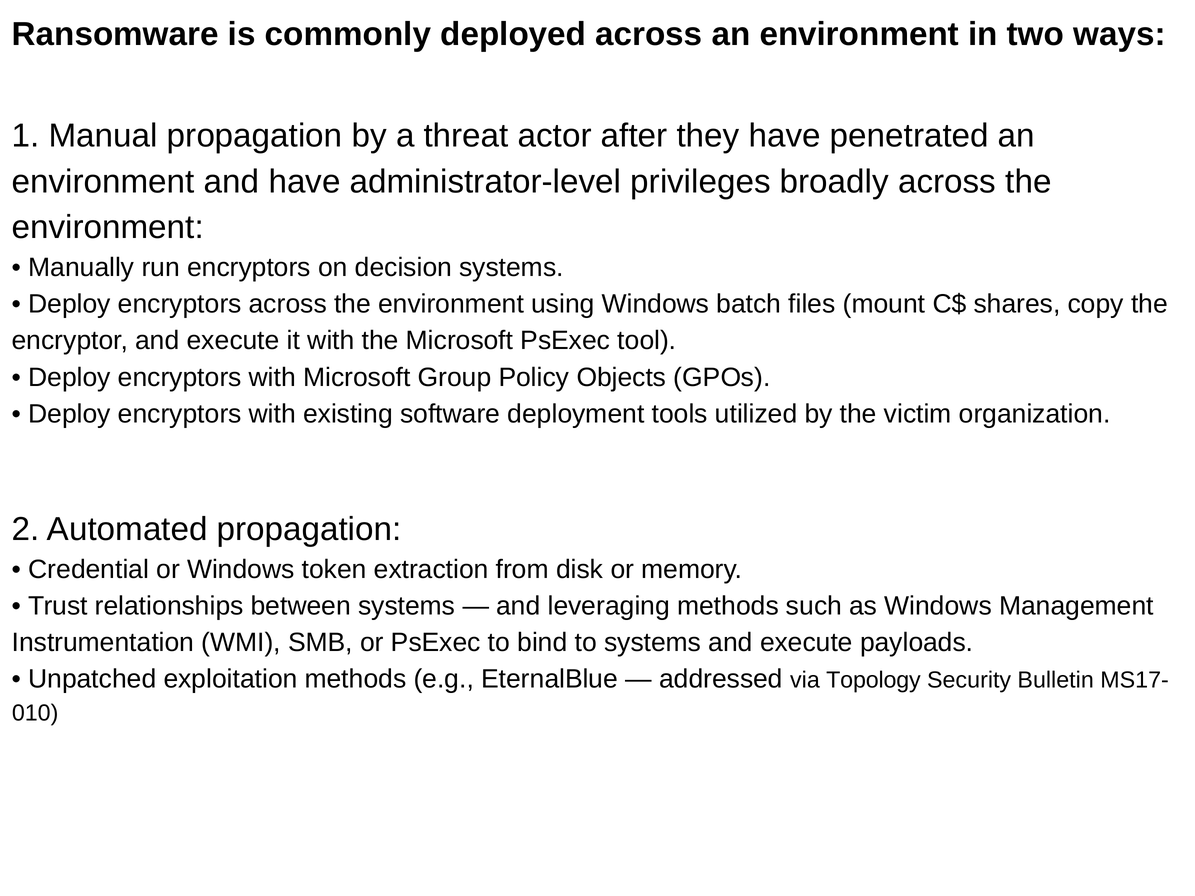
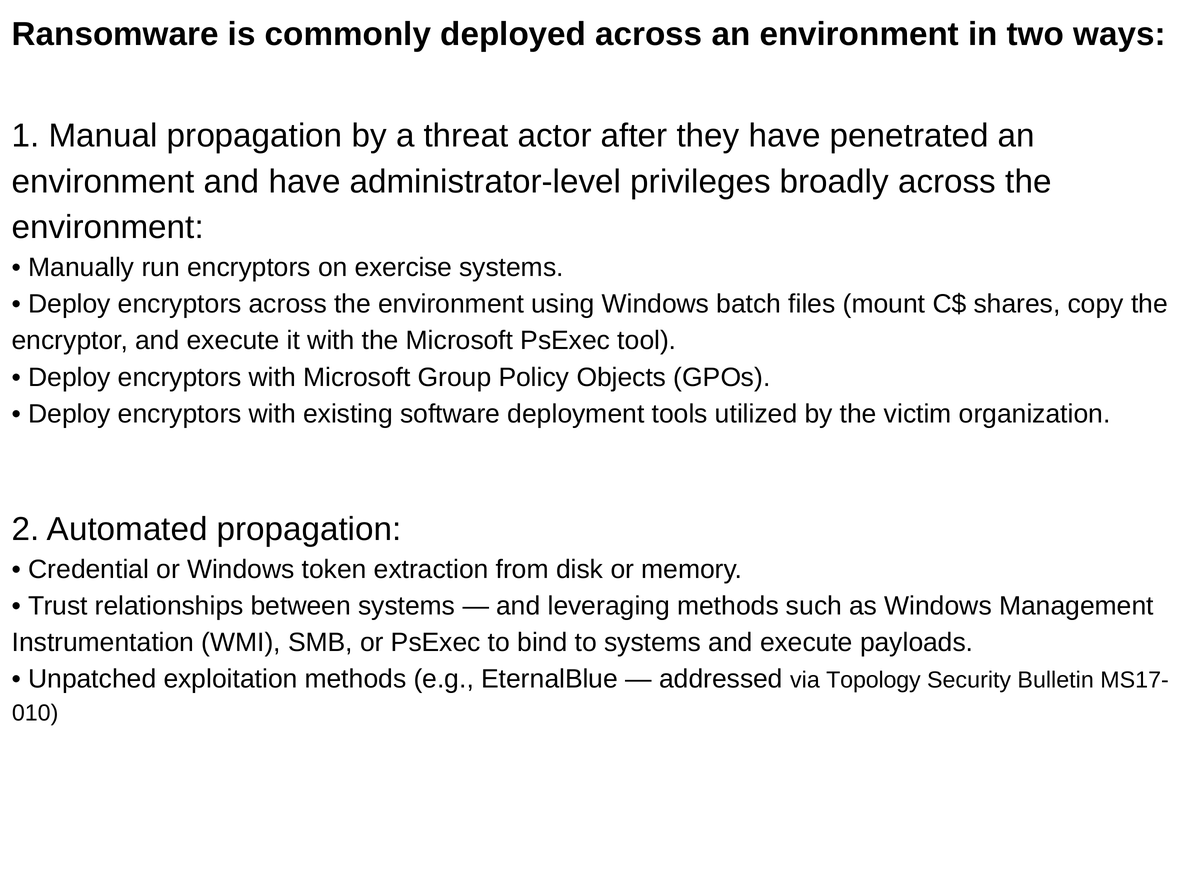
decision: decision -> exercise
